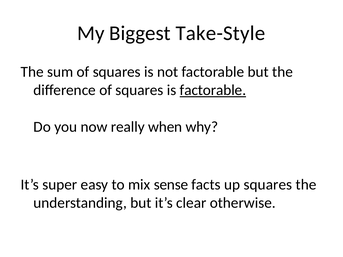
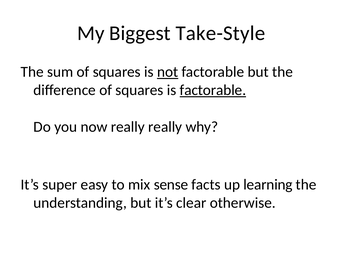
not underline: none -> present
really when: when -> really
up squares: squares -> learning
